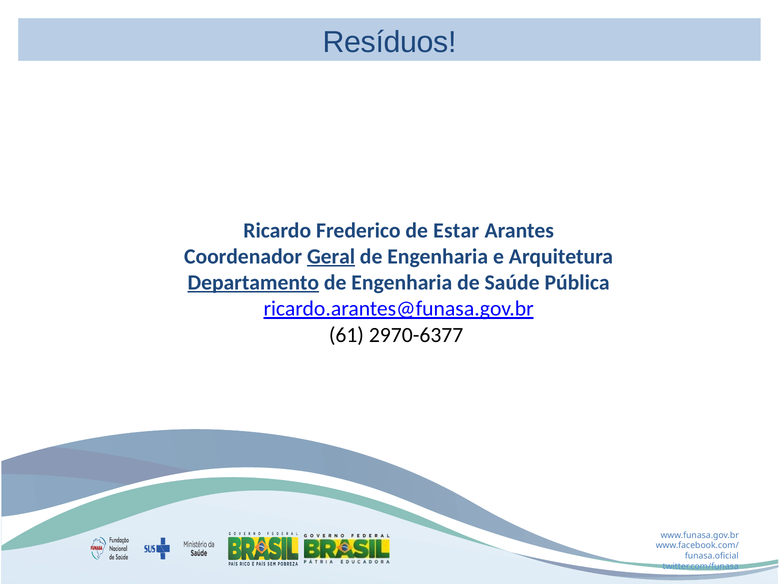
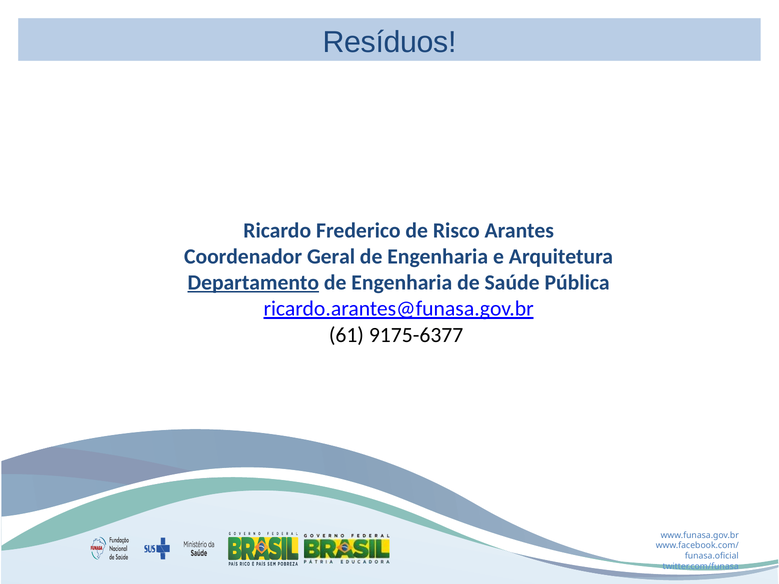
Estar: Estar -> Risco
Geral underline: present -> none
2970-6377: 2970-6377 -> 9175-6377
